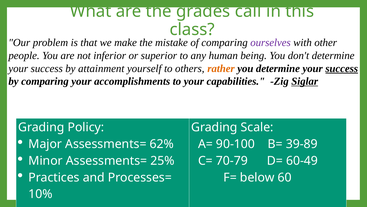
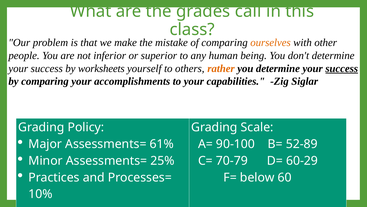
ourselves colour: purple -> orange
attainment: attainment -> worksheets
Siglar underline: present -> none
62%: 62% -> 61%
39-89: 39-89 -> 52-89
60-49: 60-49 -> 60-29
